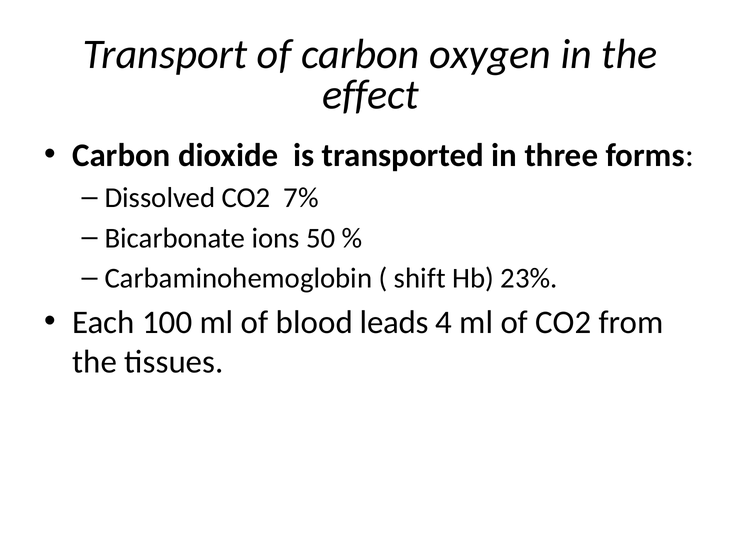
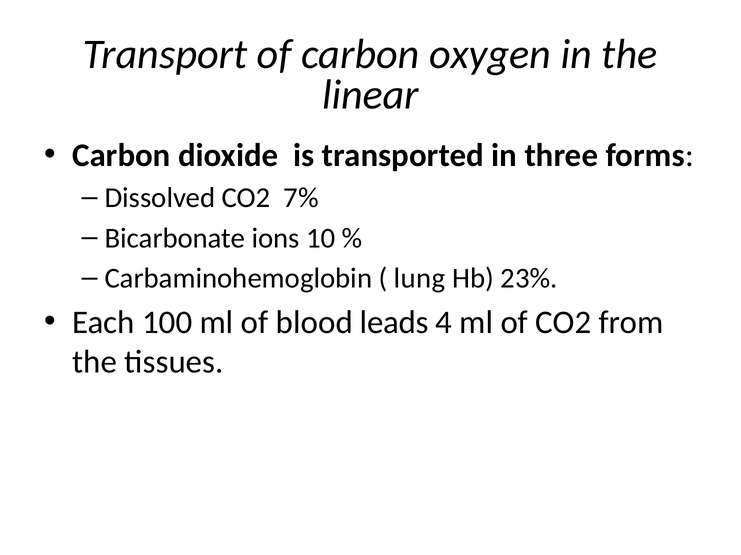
effect: effect -> linear
50: 50 -> 10
shift: shift -> lung
